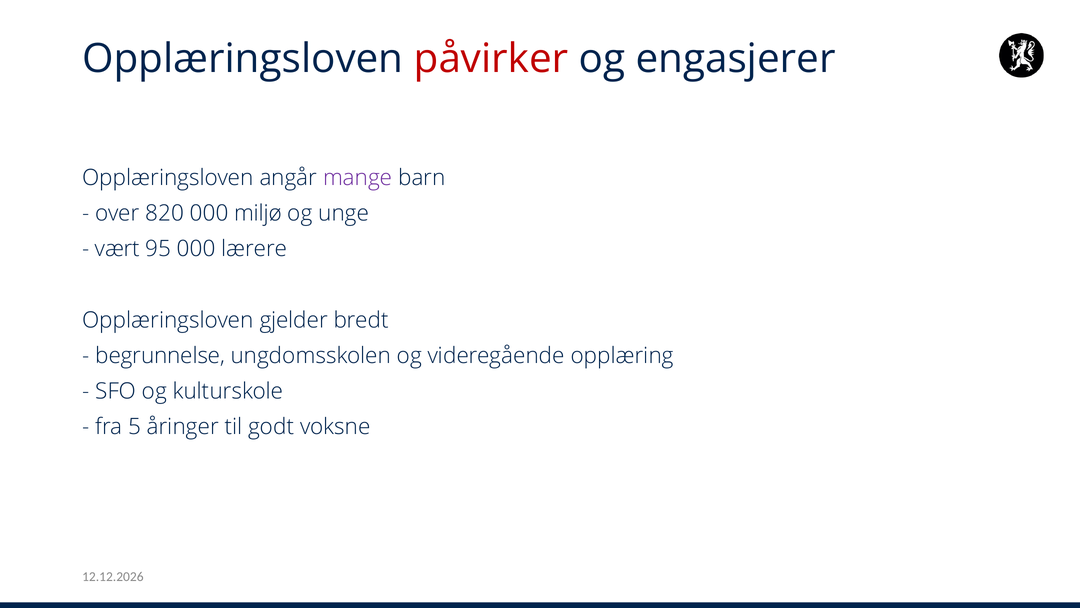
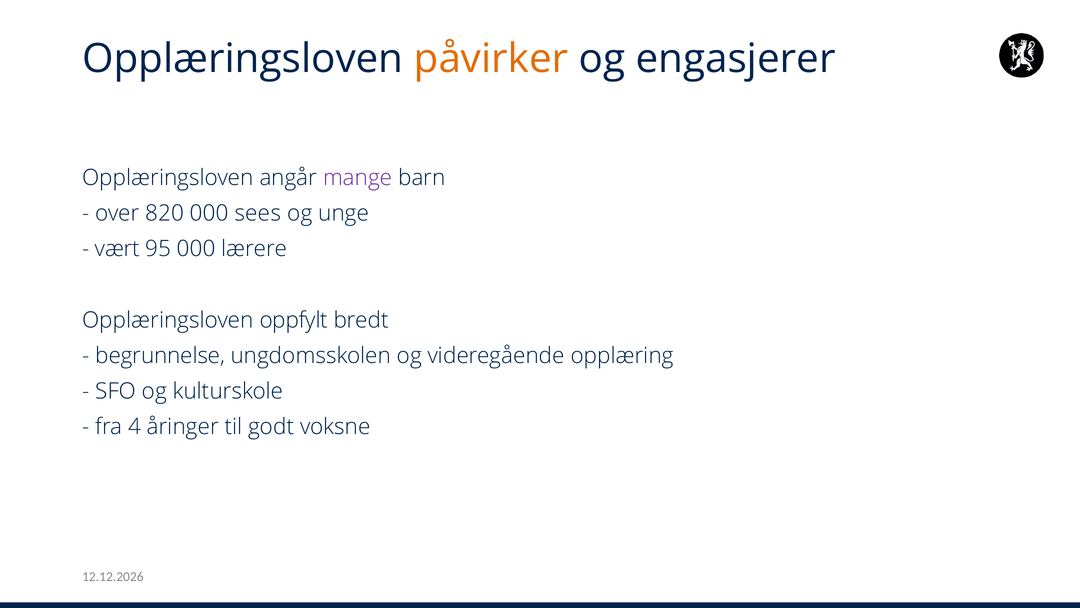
påvirker colour: red -> orange
miljø: miljø -> sees
gjelder: gjelder -> oppfylt
5: 5 -> 4
